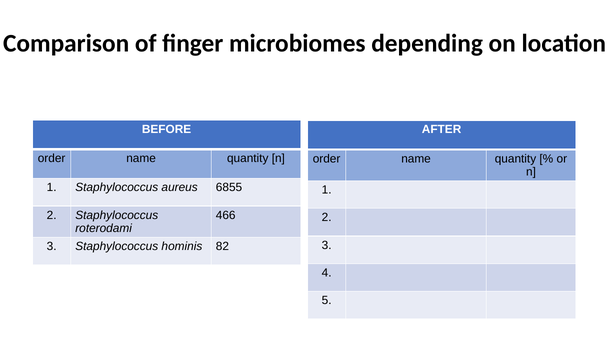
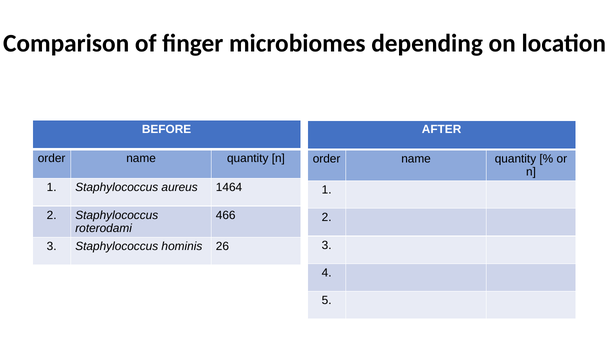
6855: 6855 -> 1464
82: 82 -> 26
